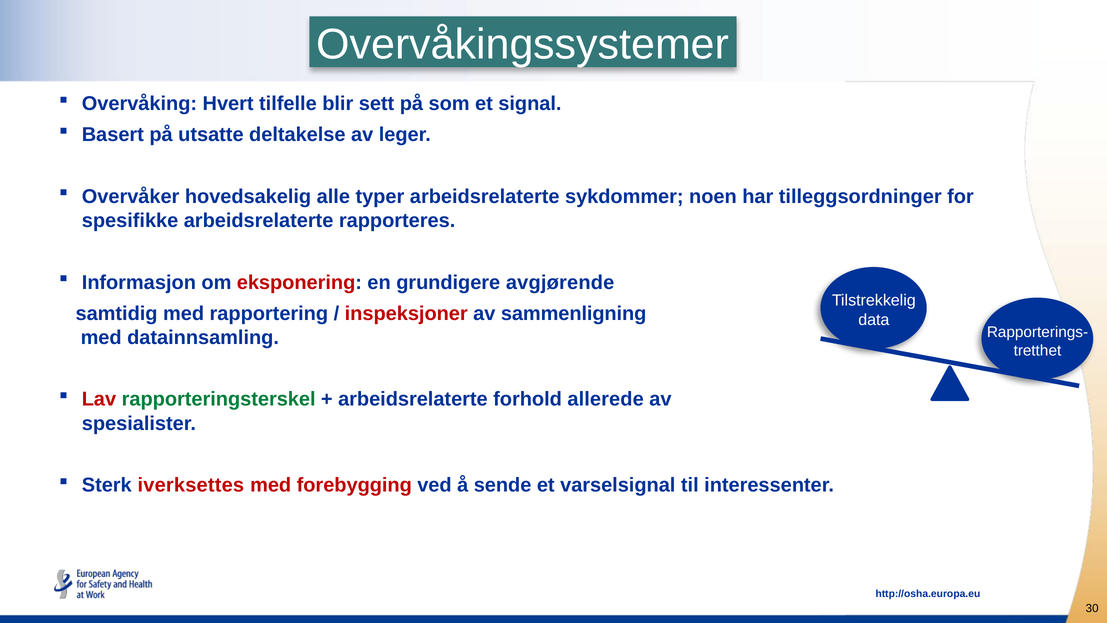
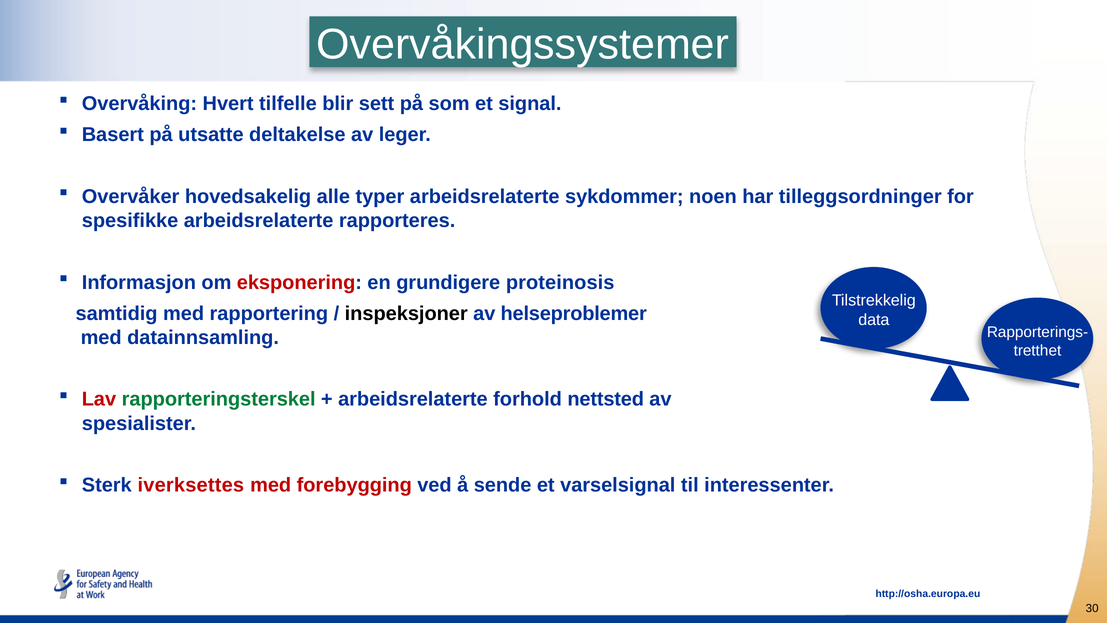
avgjørende: avgjørende -> proteinosis
inspeksjoner colour: red -> black
sammenligning: sammenligning -> helseproblemer
allerede: allerede -> nettsted
